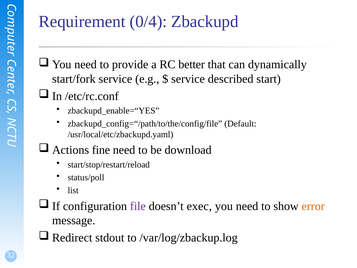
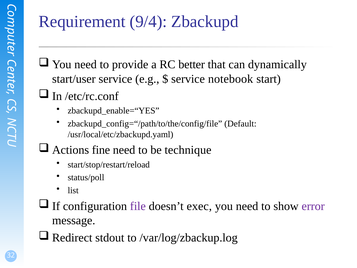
0/4: 0/4 -> 9/4
start/fork: start/fork -> start/user
described: described -> notebook
download: download -> technique
error colour: orange -> purple
